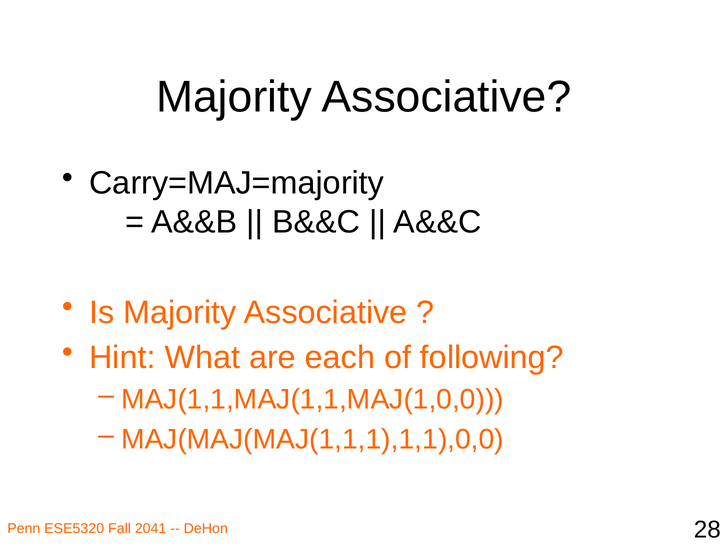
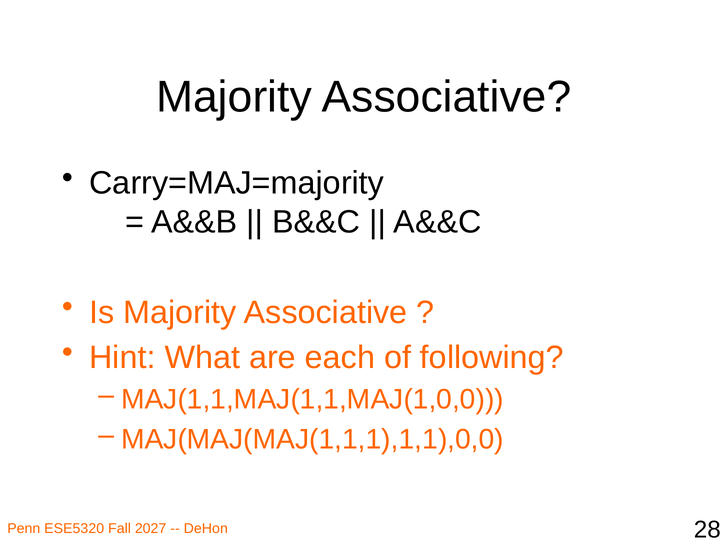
2041: 2041 -> 2027
